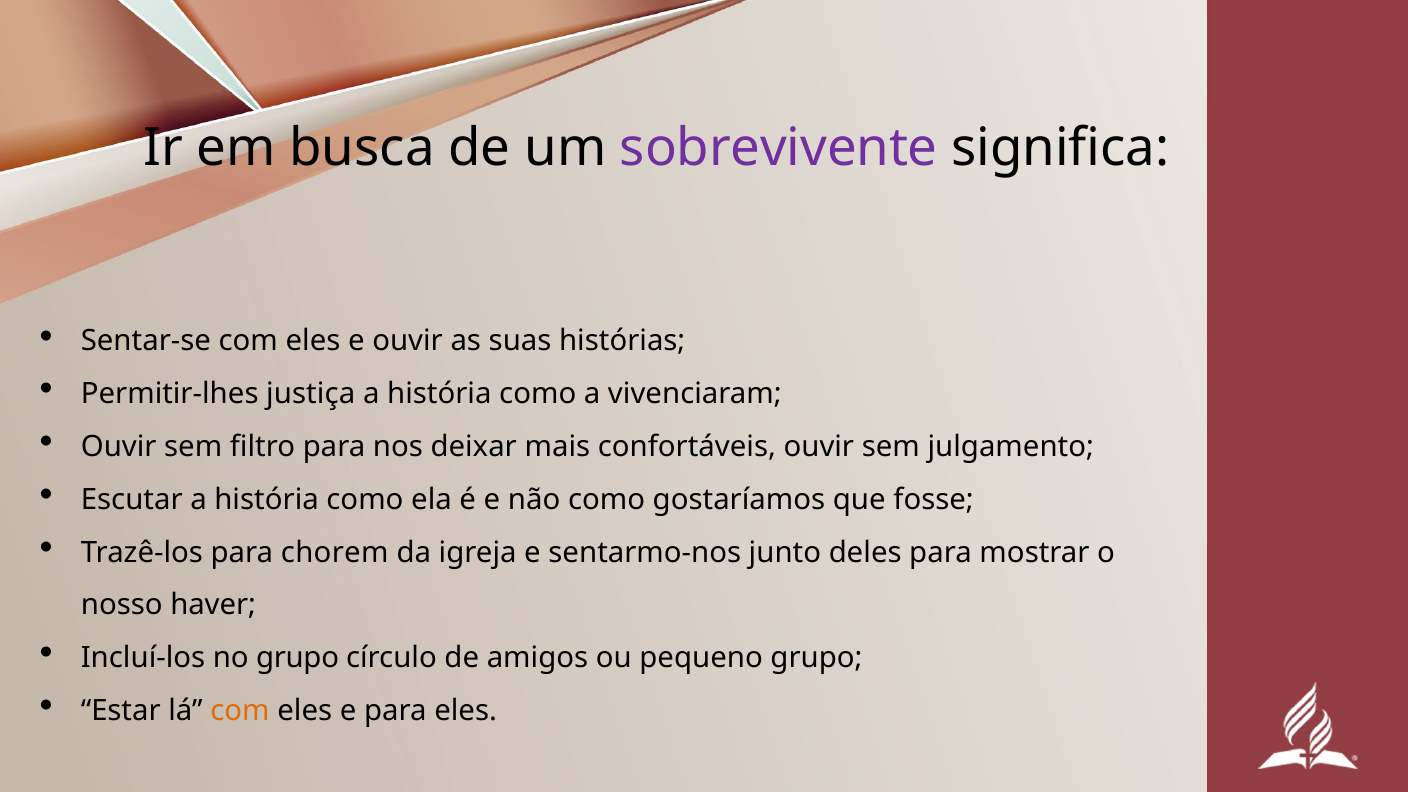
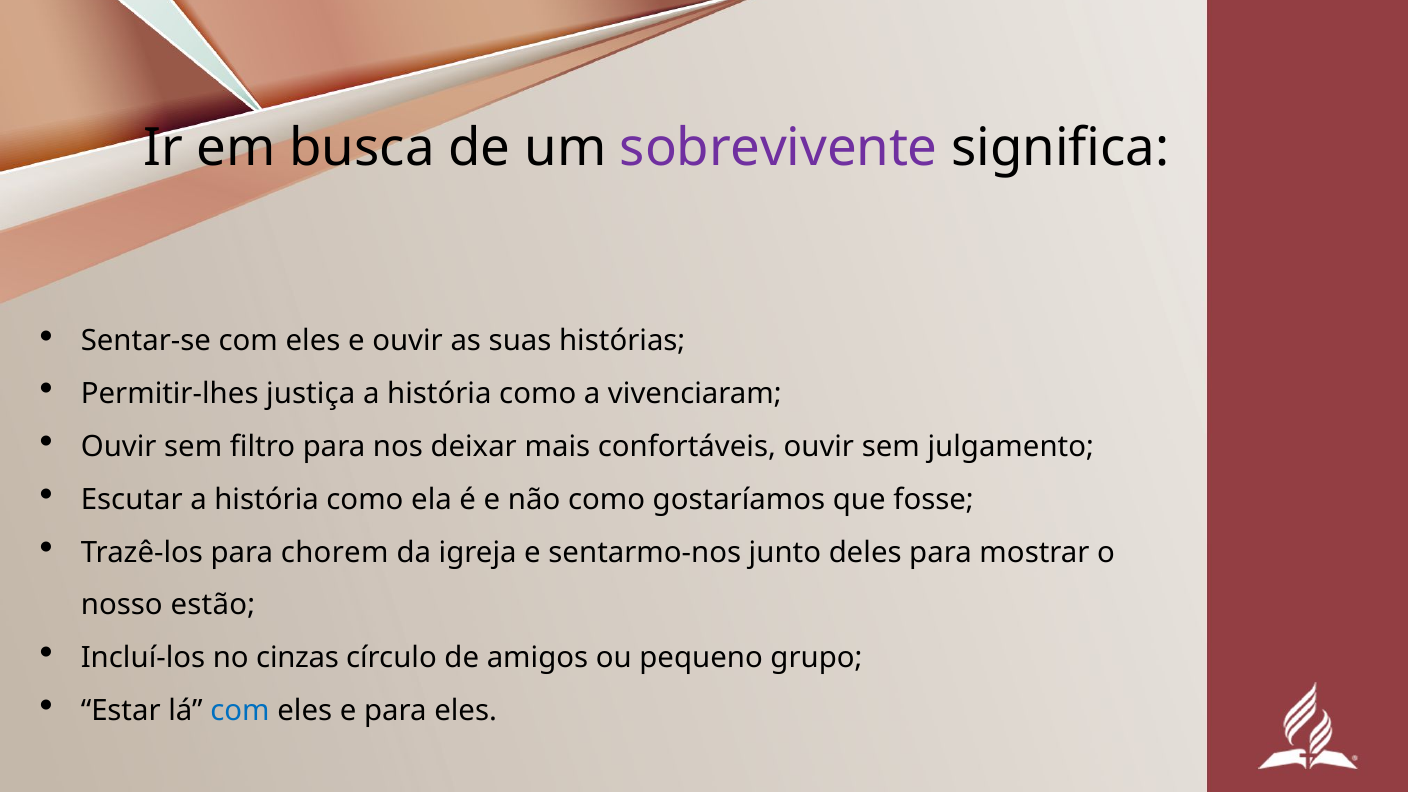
haver: haver -> estão
no grupo: grupo -> cinzas
com at (240, 711) colour: orange -> blue
